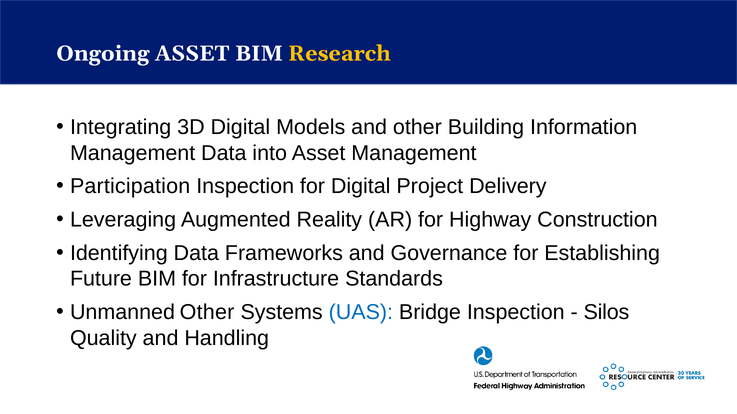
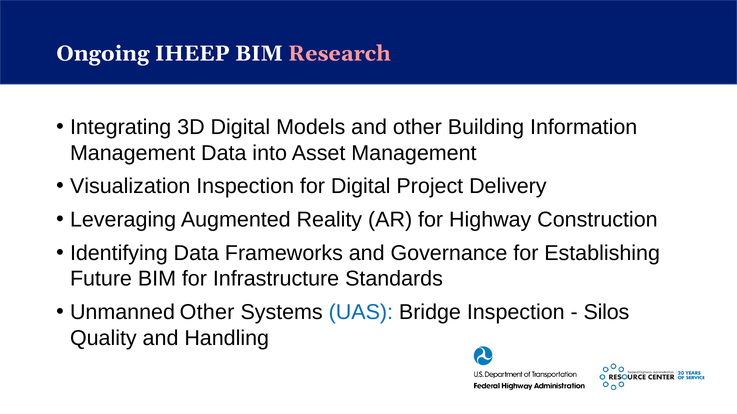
Ongoing ASSET: ASSET -> IHEEP
Research colour: yellow -> pink
Participation: Participation -> Visualization
